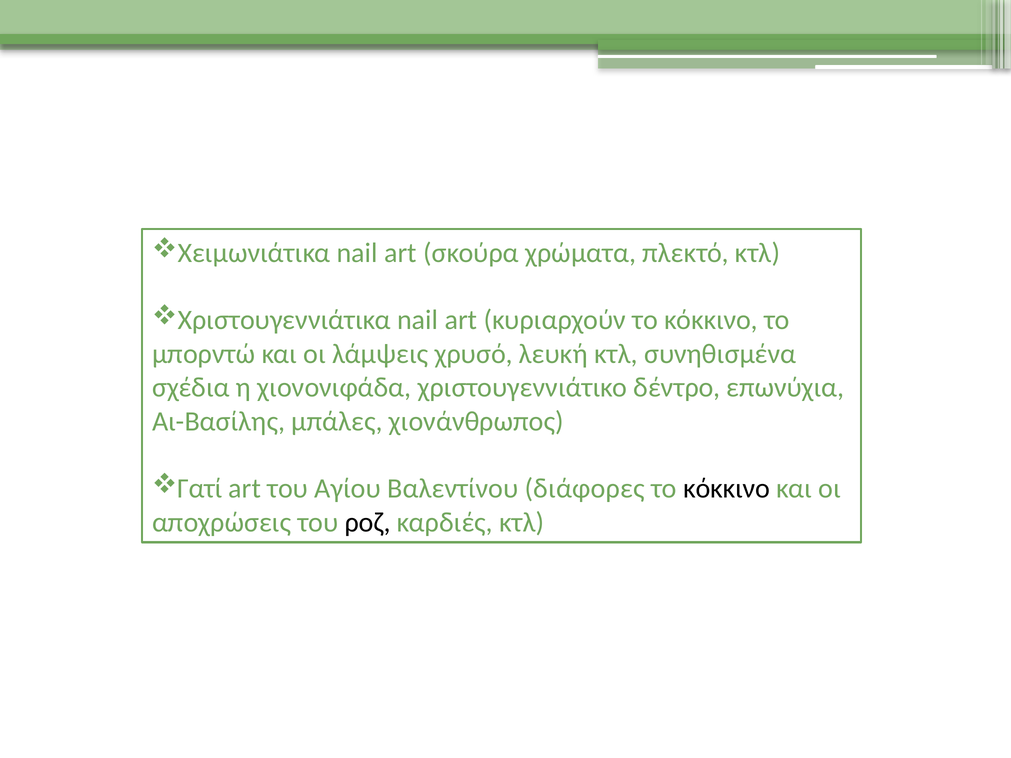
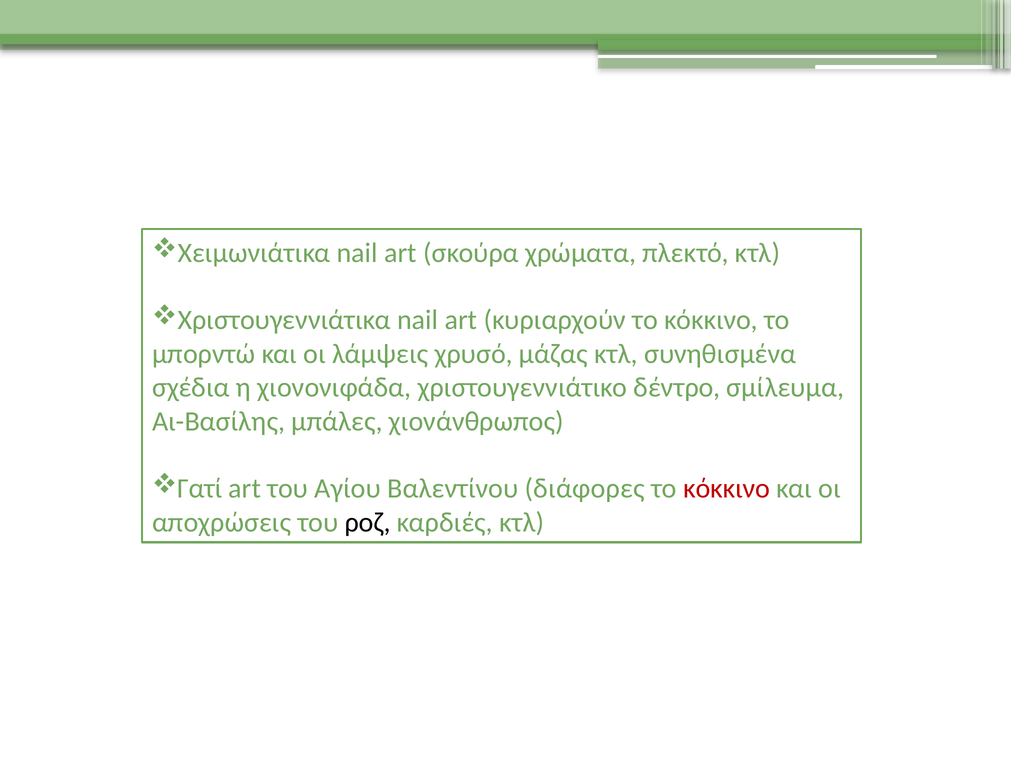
λευκή: λευκή -> μάζας
επωνύχια: επωνύχια -> σμίλευμα
κόκκινο at (727, 489) colour: black -> red
